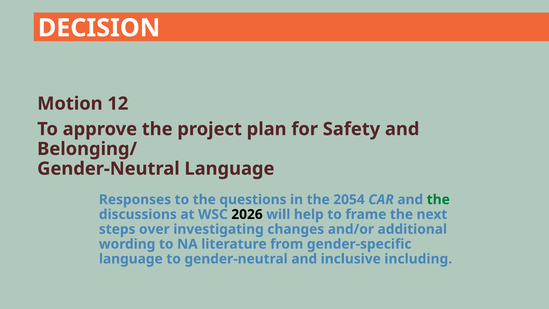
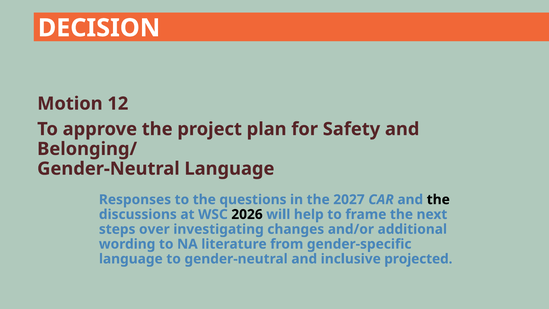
2054: 2054 -> 2027
the at (438, 199) colour: green -> black
including: including -> projected
